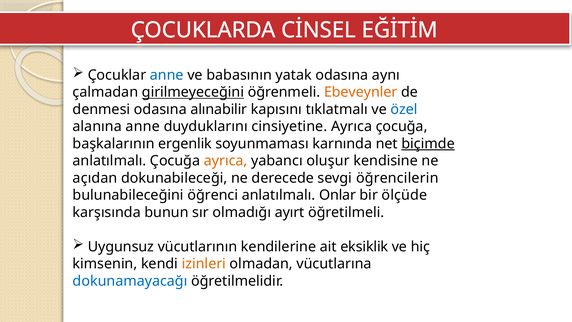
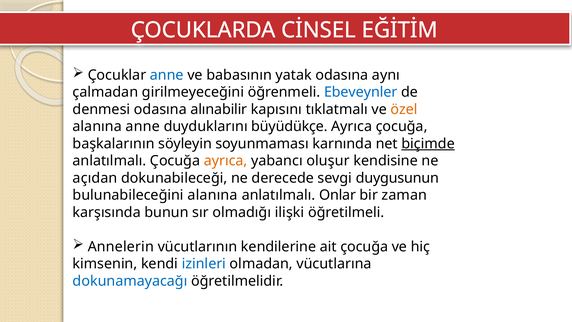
girilmeyeceğini underline: present -> none
Ebeveynler colour: orange -> blue
özel colour: blue -> orange
cinsiyetine: cinsiyetine -> büyüdükçe
ergenlik: ergenlik -> söyleyin
öğrencilerin: öğrencilerin -> duygusunun
bulunabileceğini öğrenci: öğrenci -> alanına
ölçüde: ölçüde -> zaman
ayırt: ayırt -> ilişki
Uygunsuz: Uygunsuz -> Annelerin
ait eksiklik: eksiklik -> çocuğa
izinleri colour: orange -> blue
